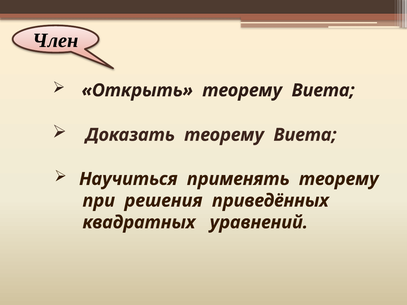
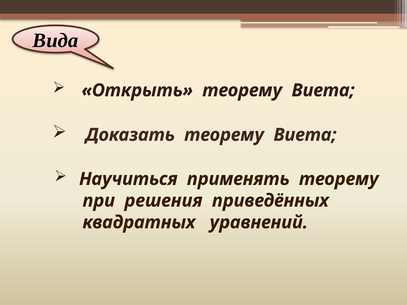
Член: Член -> Вида
